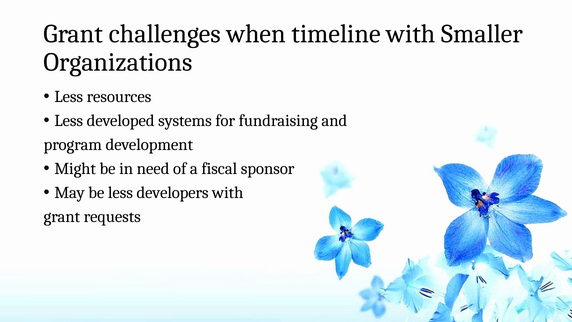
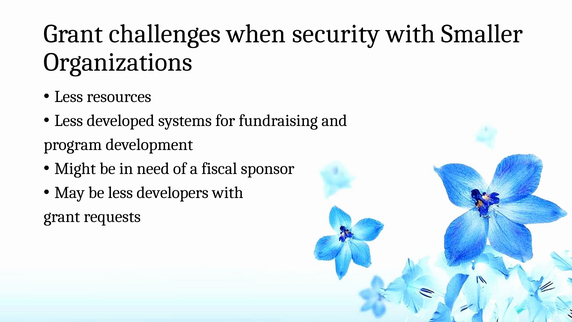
timeline: timeline -> security
